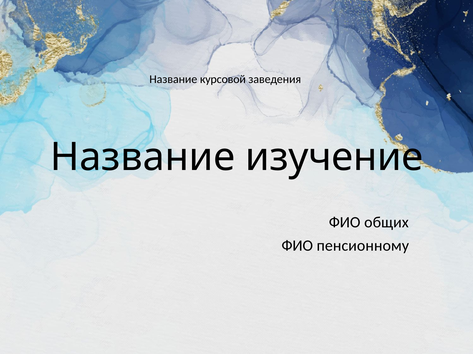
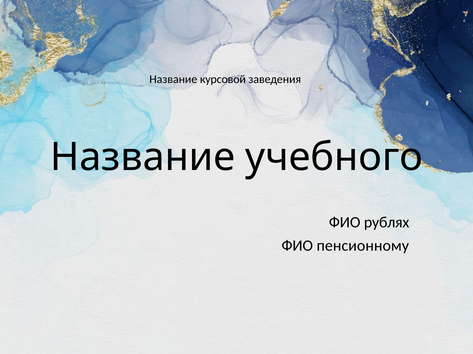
изучение: изучение -> учебного
общих: общих -> рублях
